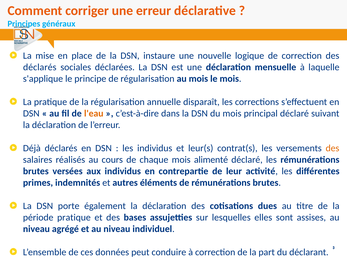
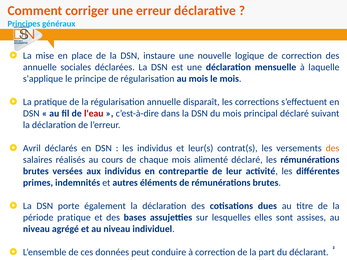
déclarés at (40, 67): déclarés -> annuelle
l'eau colour: orange -> red
Déjà: Déjà -> Avril
